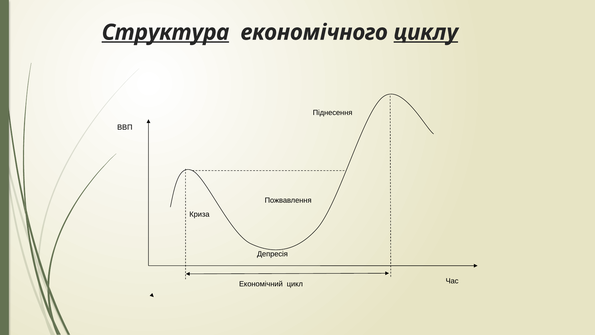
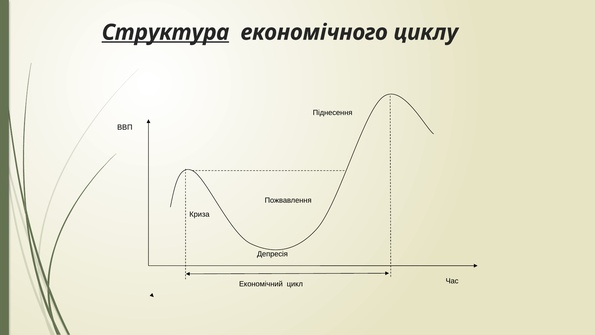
циклу underline: present -> none
